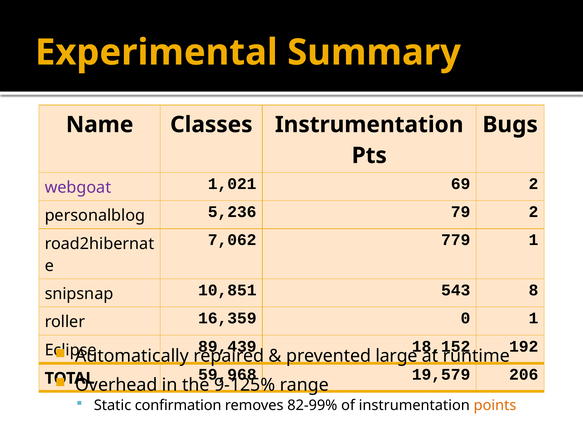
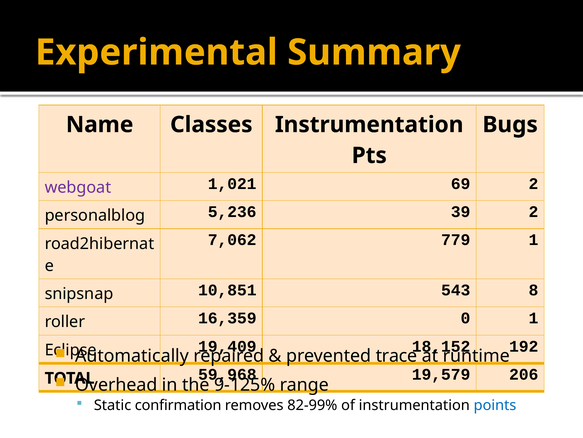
79: 79 -> 39
89,439: 89,439 -> 19,409
large: large -> trace
points colour: orange -> blue
